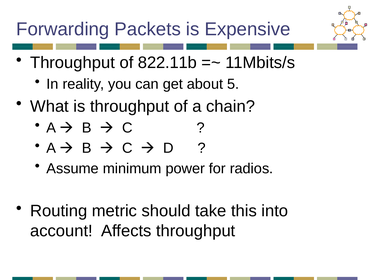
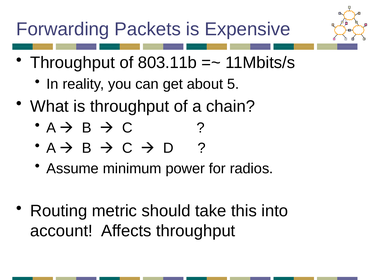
822.11b: 822.11b -> 803.11b
